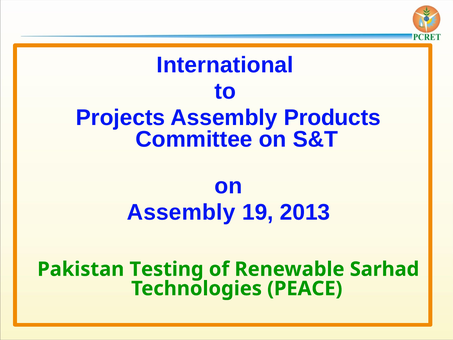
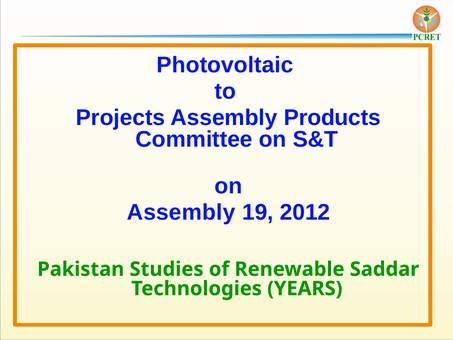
International: International -> Photovoltaic
2013: 2013 -> 2012
Testing: Testing -> Studies
Sarhad: Sarhad -> Saddar
PEACE: PEACE -> YEARS
